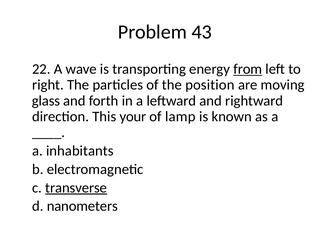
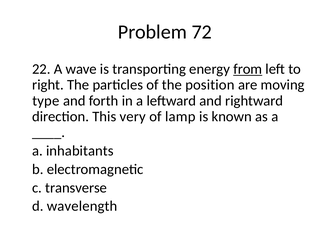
43: 43 -> 72
glass: glass -> type
your: your -> very
transverse underline: present -> none
nanometers: nanometers -> wavelength
